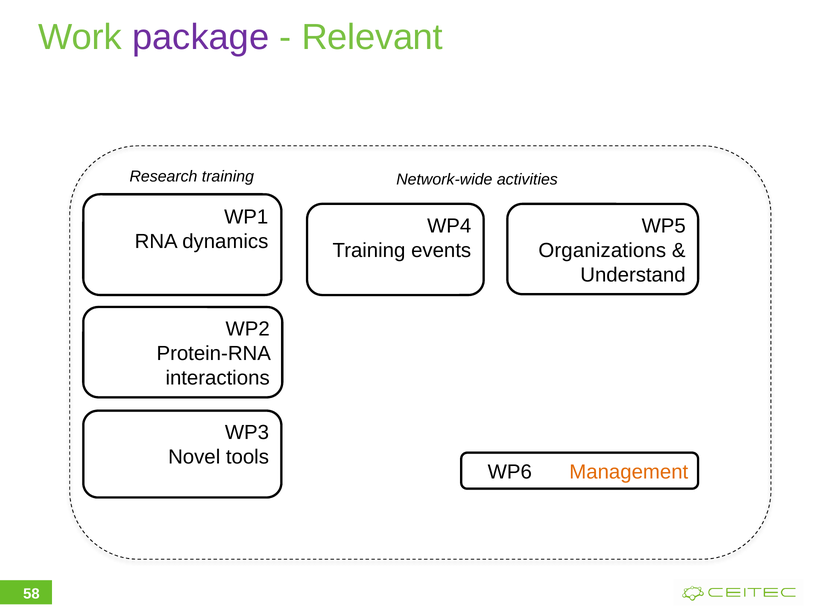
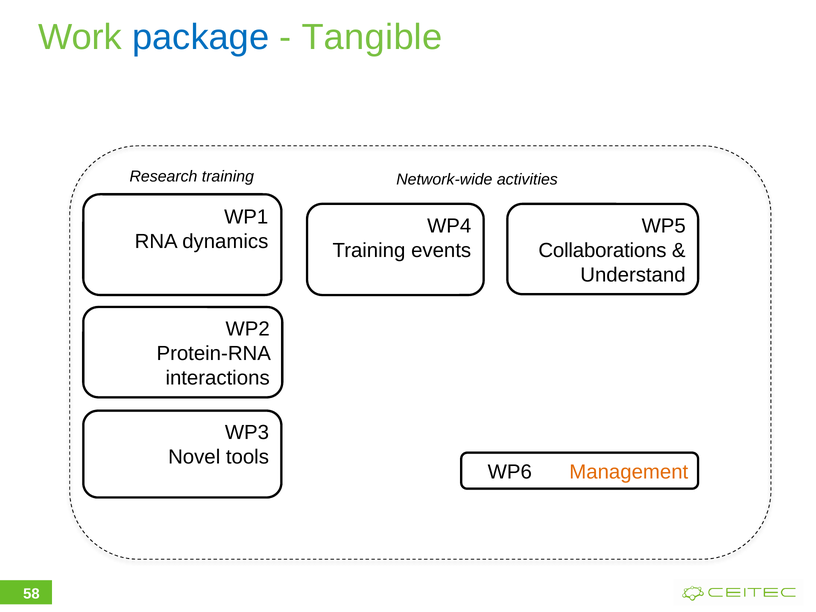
package colour: purple -> blue
Relevant: Relevant -> Tangible
Organizations: Organizations -> Collaborations
